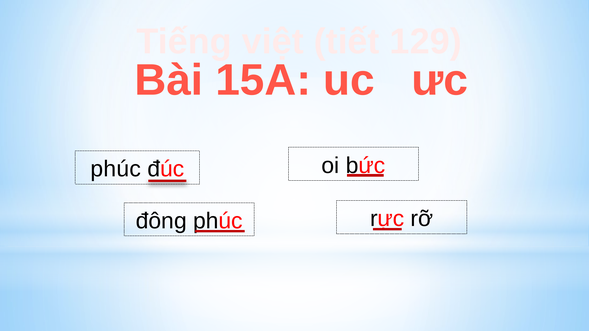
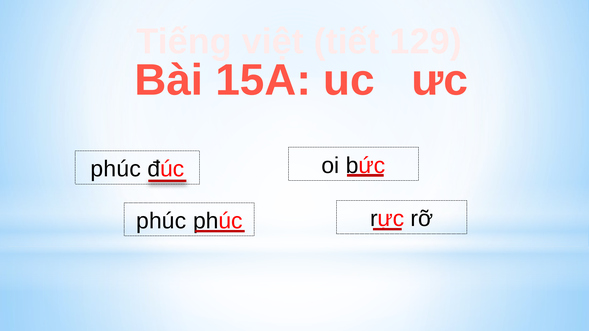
đông at (161, 221): đông -> phúc
